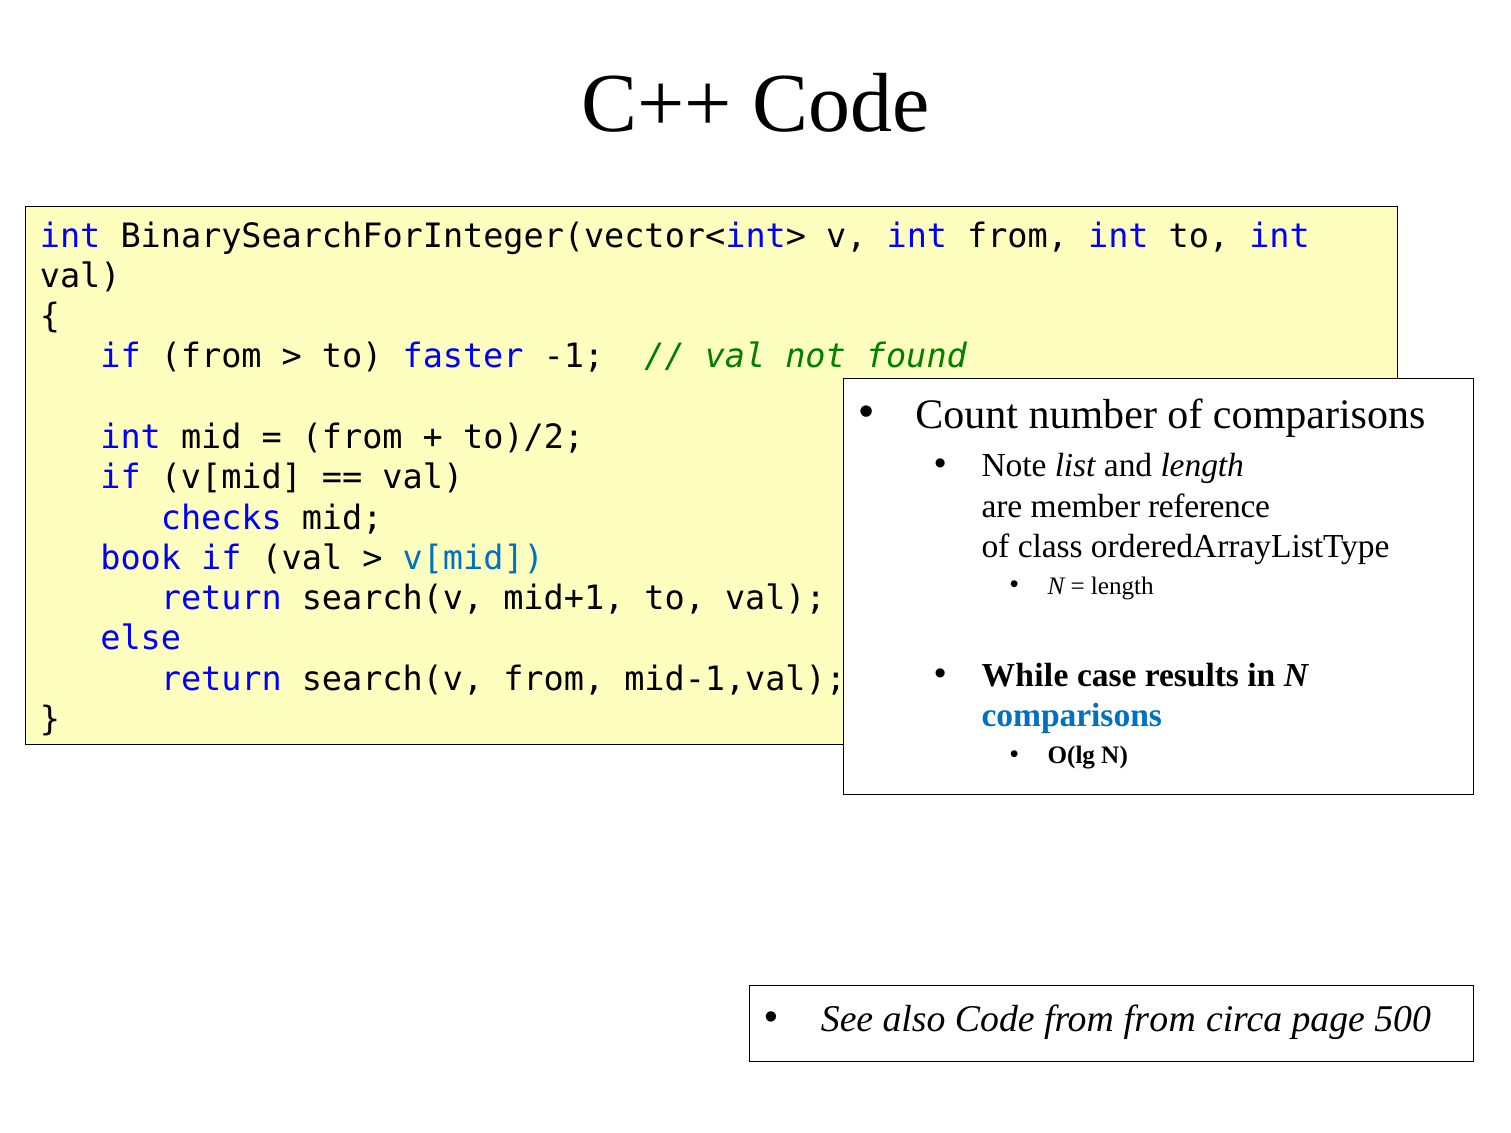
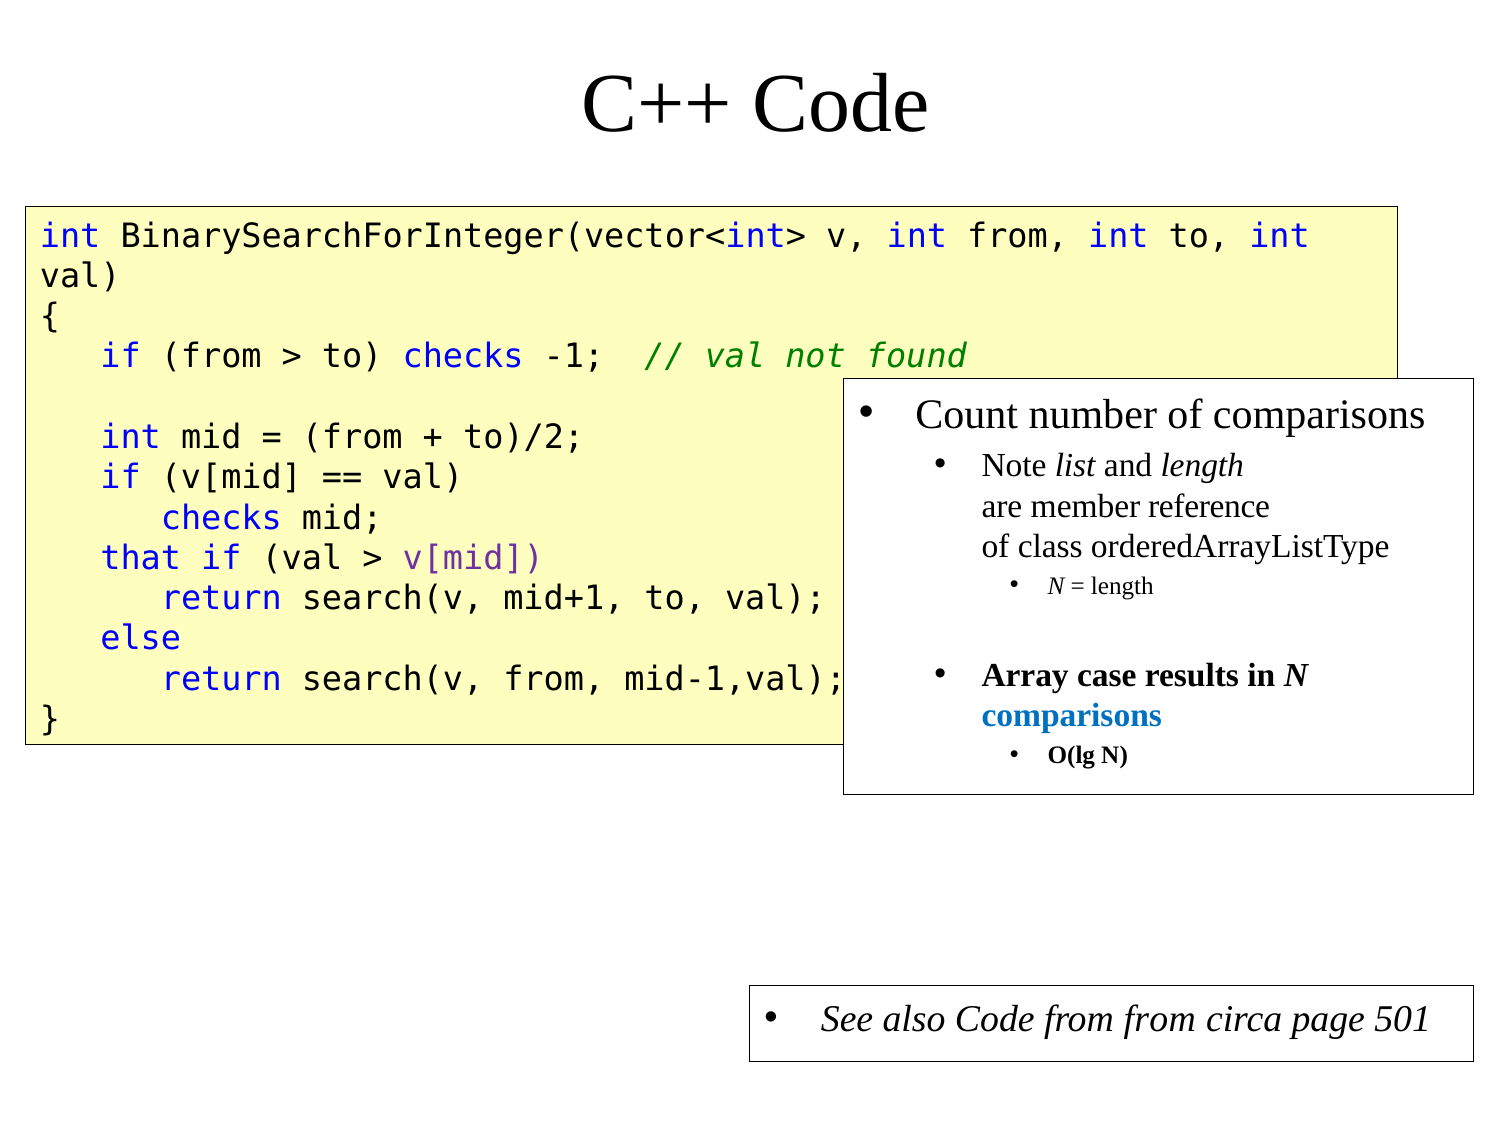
to faster: faster -> checks
book: book -> that
v[mid at (473, 558) colour: blue -> purple
While: While -> Array
500: 500 -> 501
